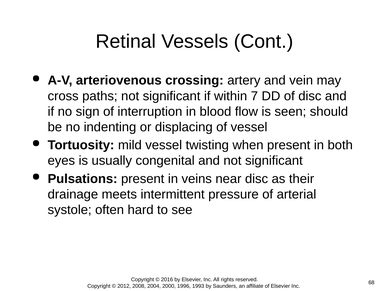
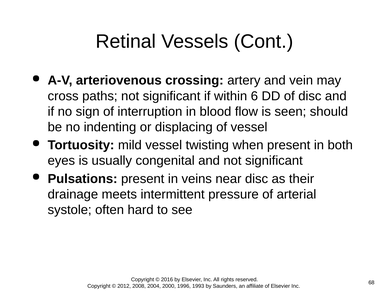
7: 7 -> 6
